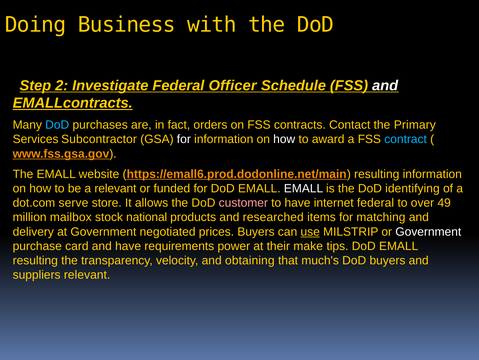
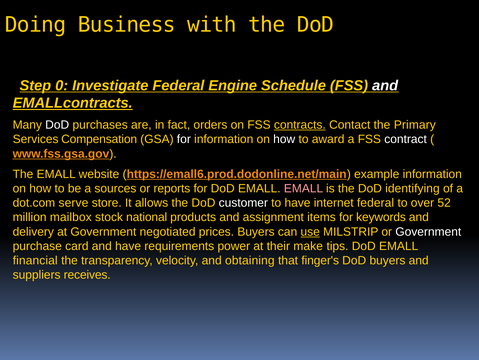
2: 2 -> 0
Officer: Officer -> Engine
DoD at (57, 125) colour: light blue -> white
contracts underline: none -> present
Subcontractor: Subcontractor -> Compensation
contract colour: light blue -> white
https://emall6.prod.dodonline.net/main resulting: resulting -> example
a relevant: relevant -> sources
funded: funded -> reports
EMALL at (304, 188) colour: white -> pink
customer colour: pink -> white
49: 49 -> 52
researched: researched -> assignment
matching: matching -> keywords
resulting at (35, 260): resulting -> financial
much's: much's -> finger's
suppliers relevant: relevant -> receives
